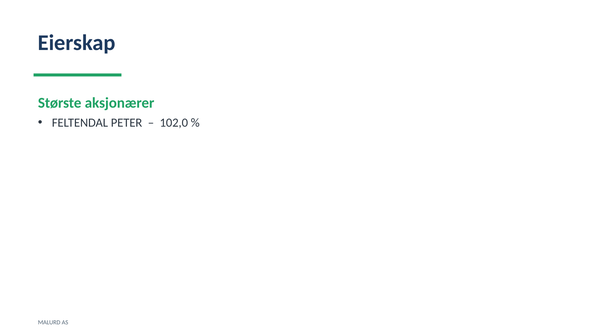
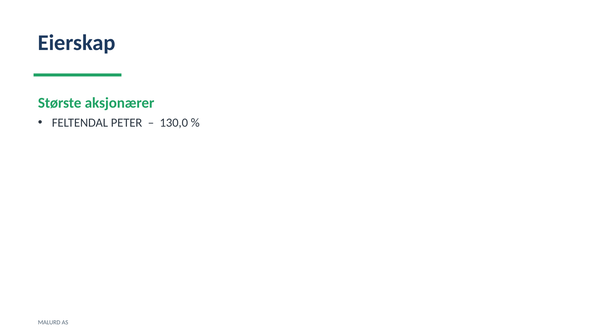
102,0: 102,0 -> 130,0
